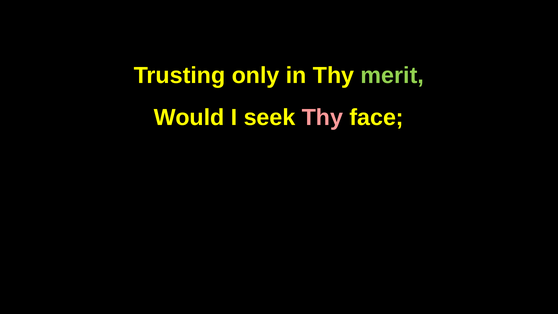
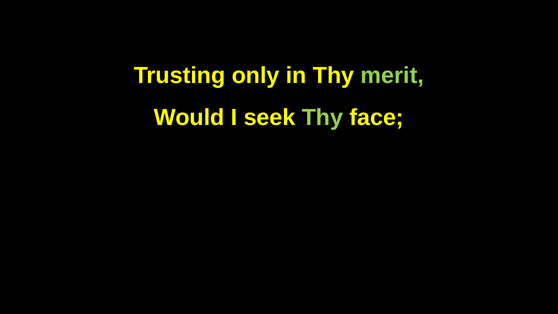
Thy at (322, 117) colour: pink -> light green
